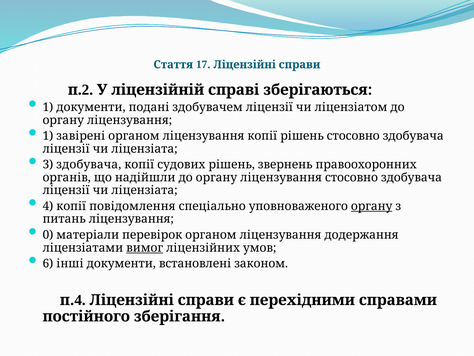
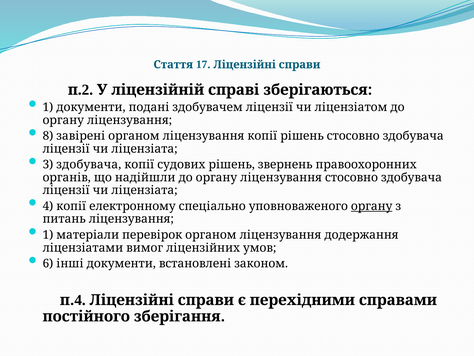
1 at (48, 136): 1 -> 8
повідомлення: повідомлення -> електронному
0 at (48, 235): 0 -> 1
вимог underline: present -> none
